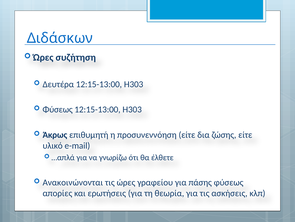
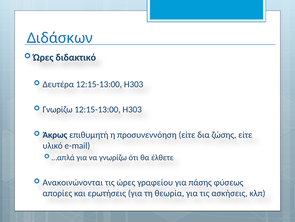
συζήτηση: συζήτηση -> διδακτικό
Φύσεως at (58, 109): Φύσεως -> Γνωρίζω
